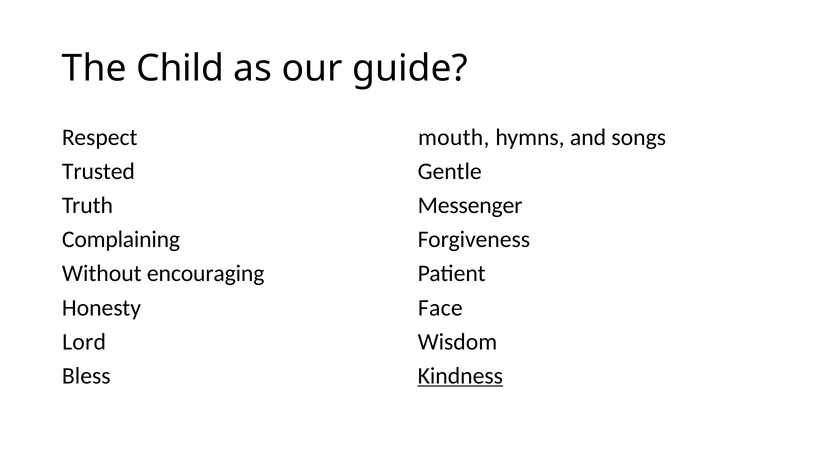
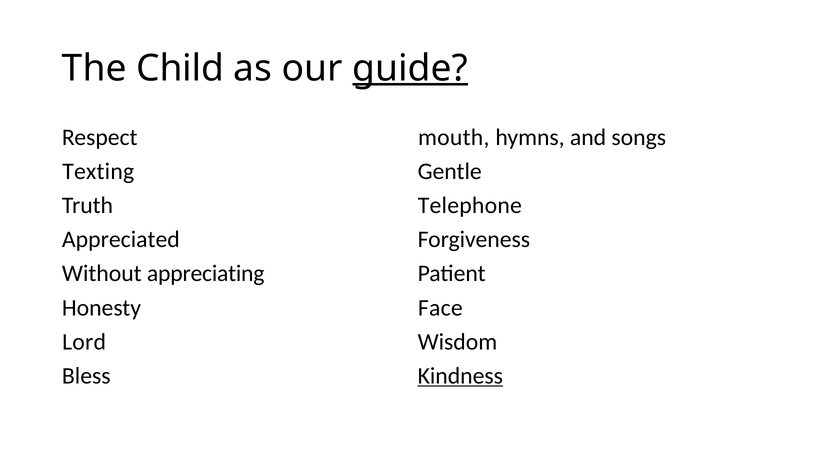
guide underline: none -> present
Trusted: Trusted -> Texting
Messenger: Messenger -> Telephone
Complaining: Complaining -> Appreciated
encouraging: encouraging -> appreciating
